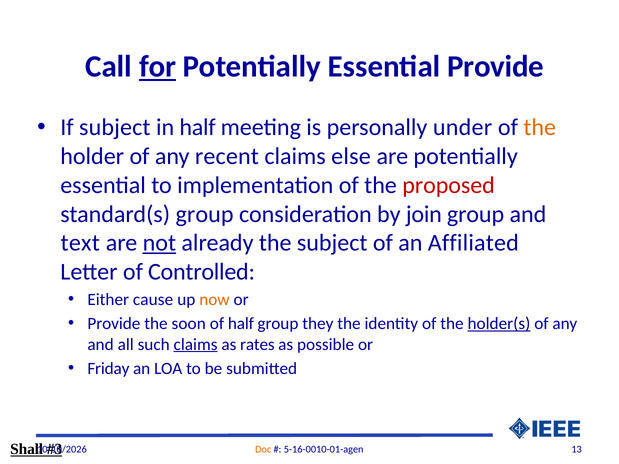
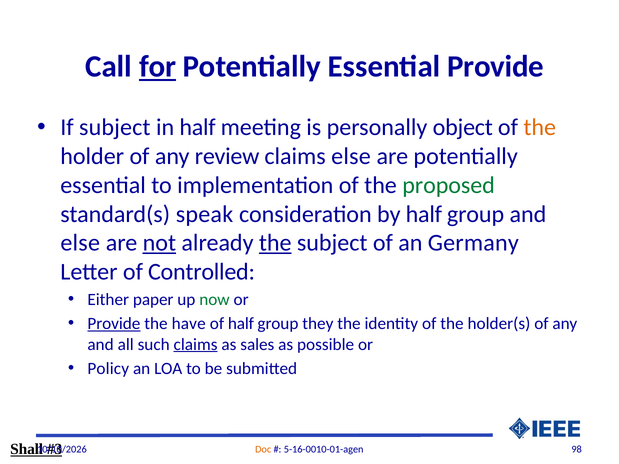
under: under -> object
recent: recent -> review
proposed colour: red -> green
standard(s group: group -> speak
by join: join -> half
text at (80, 243): text -> else
the at (275, 243) underline: none -> present
Affiliated: Affiliated -> Germany
cause: cause -> paper
now colour: orange -> green
Provide at (114, 324) underline: none -> present
soon: soon -> have
holder(s underline: present -> none
rates: rates -> sales
Friday: Friday -> Policy
13: 13 -> 98
